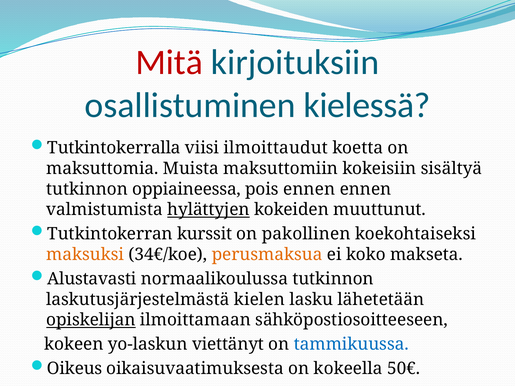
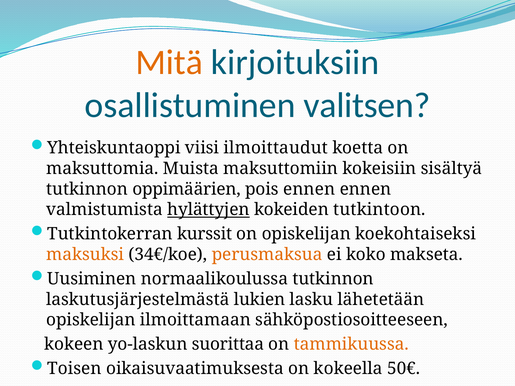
Mitä colour: red -> orange
kielessä: kielessä -> valitsen
Tutkintokerralla: Tutkintokerralla -> Yhteiskuntaoppi
oppiaineessa: oppiaineessa -> oppimäärien
muuttunut: muuttunut -> tutkintoon
on pakollinen: pakollinen -> opiskelijan
Alustavasti: Alustavasti -> Uusiminen
kielen: kielen -> lukien
opiskelijan at (91, 320) underline: present -> none
viettänyt: viettänyt -> suorittaa
tammikuussa colour: blue -> orange
Oikeus: Oikeus -> Toisen
